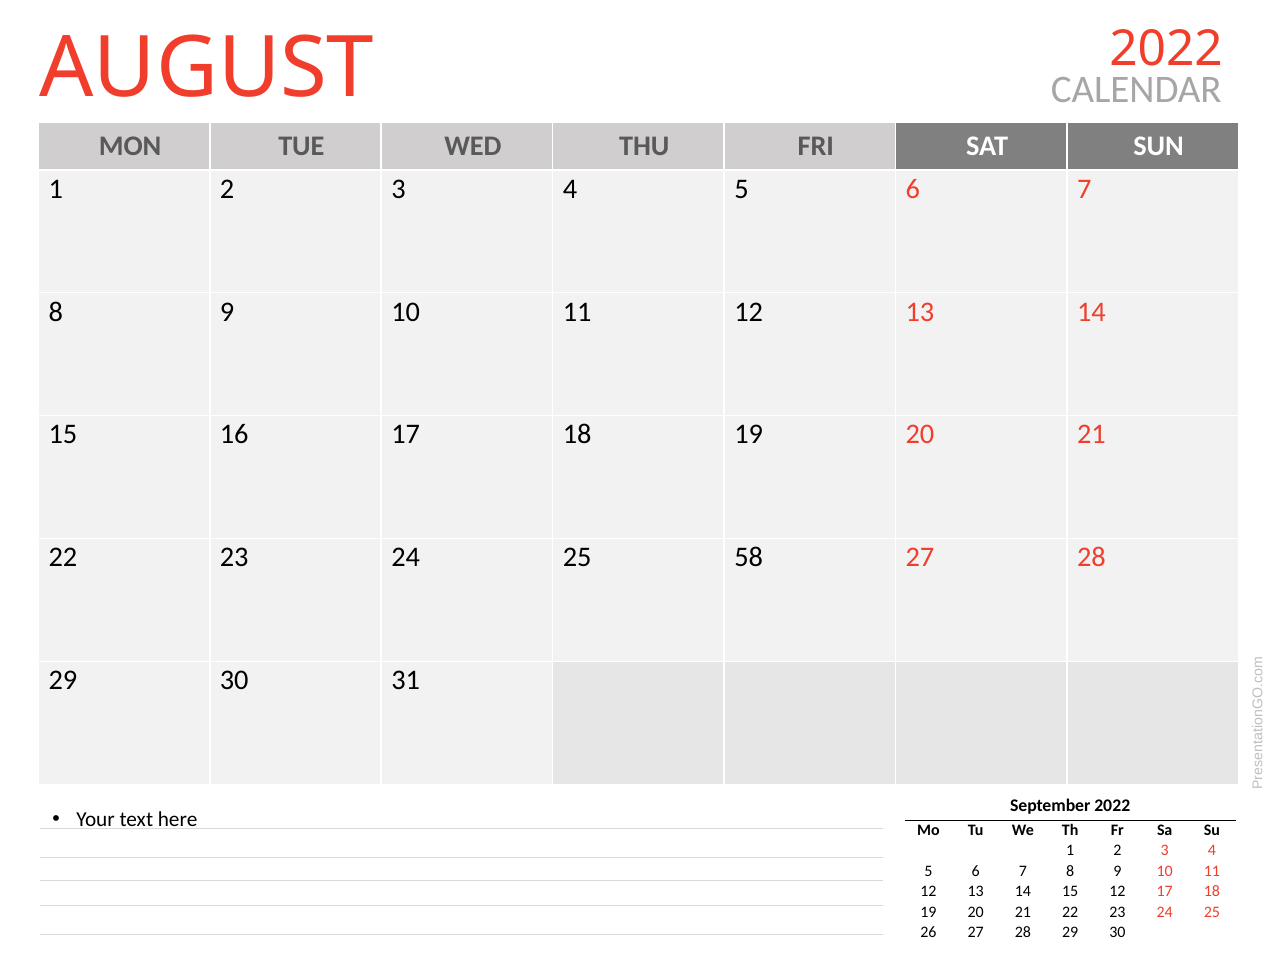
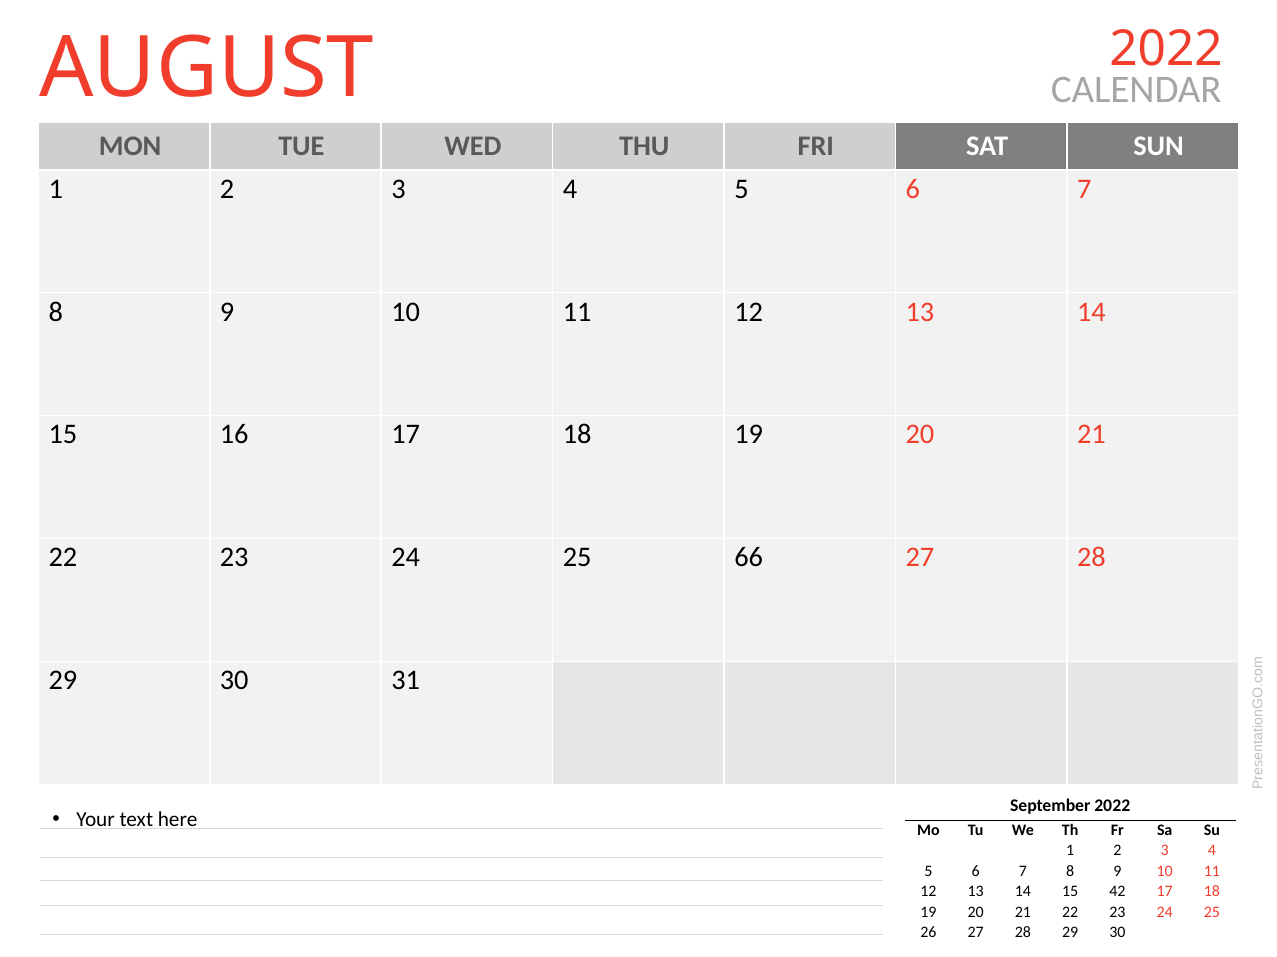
58: 58 -> 66
15 12: 12 -> 42
